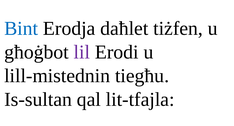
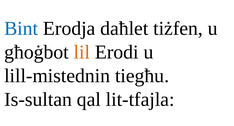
lil colour: purple -> orange
